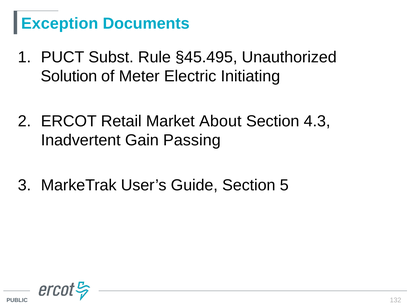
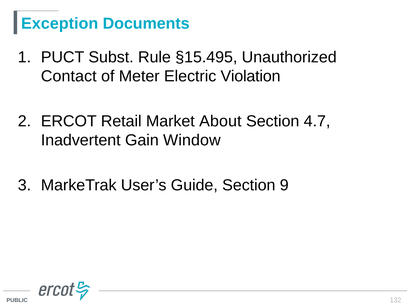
§45.495: §45.495 -> §15.495
Solution: Solution -> Contact
Initiating: Initiating -> Violation
4.3: 4.3 -> 4.7
Passing: Passing -> Window
5: 5 -> 9
